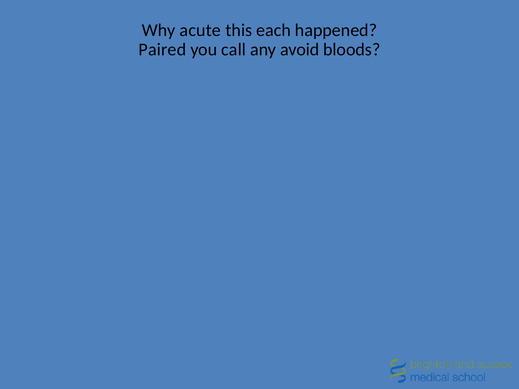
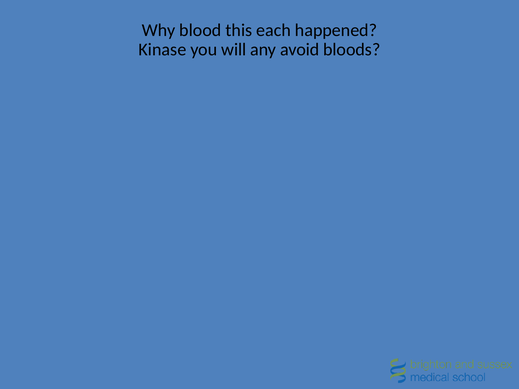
acute: acute -> blood
Paired: Paired -> Kinase
call: call -> will
